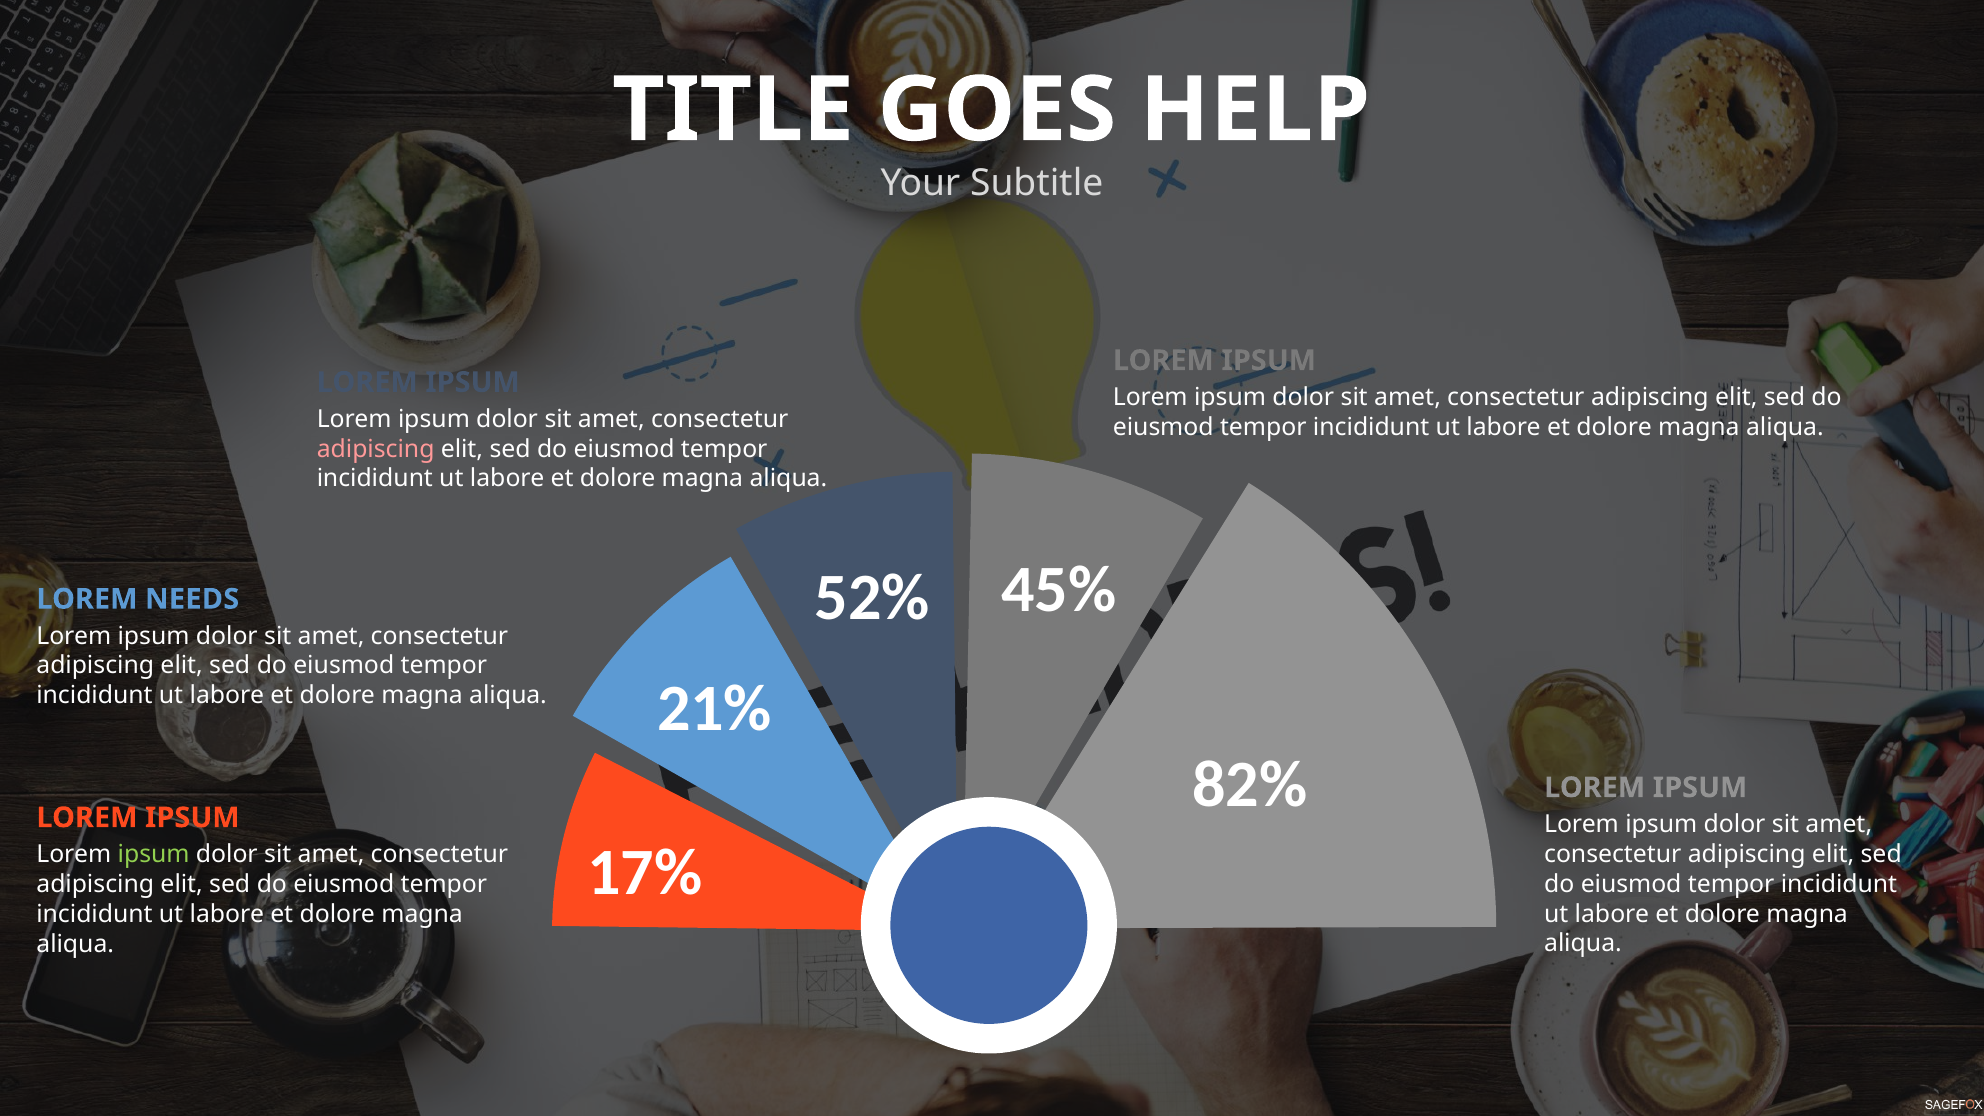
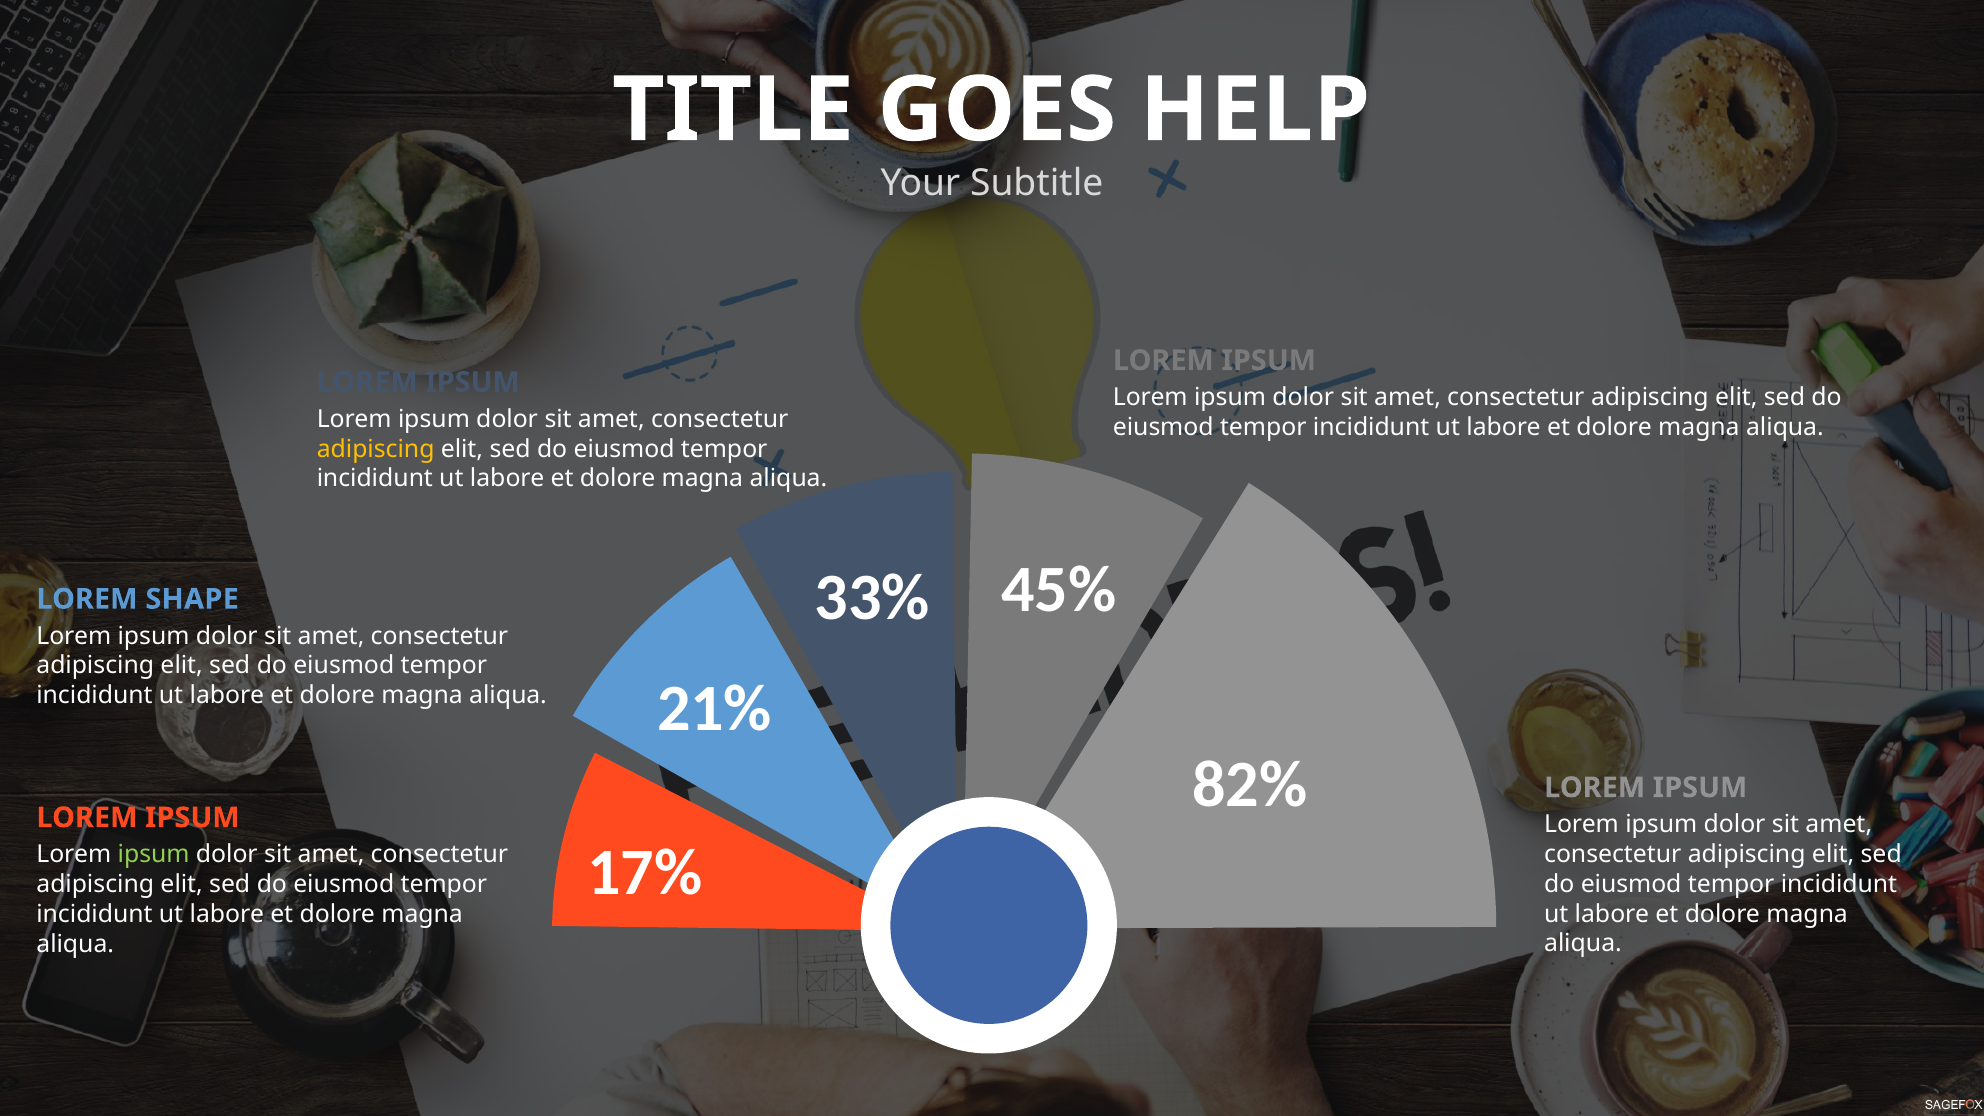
adipiscing at (376, 449) colour: pink -> yellow
52%: 52% -> 33%
NEEDS: NEEDS -> SHAPE
